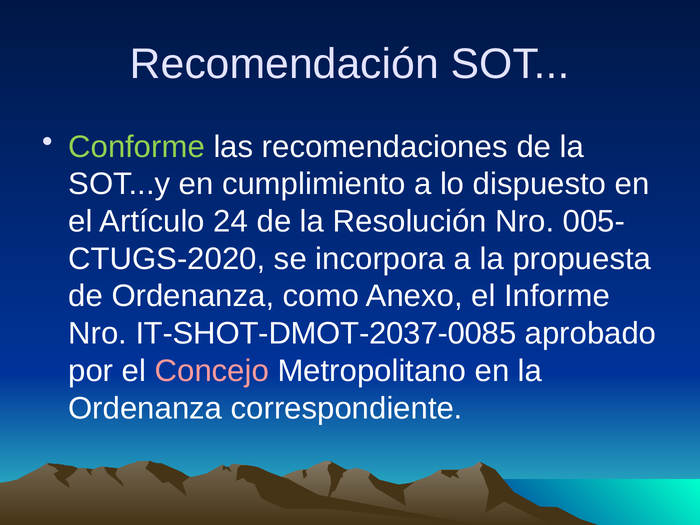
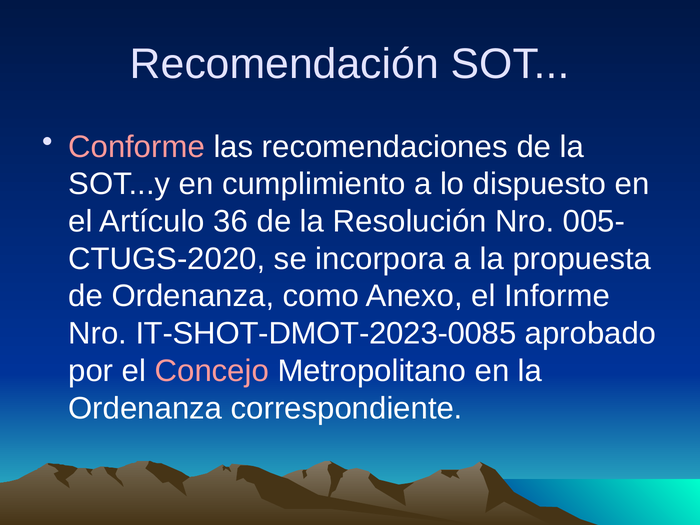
Conforme colour: light green -> pink
24: 24 -> 36
IT-SHOT-DMOT-2037-0085: IT-SHOT-DMOT-2037-0085 -> IT-SHOT-DMOT-2023-0085
